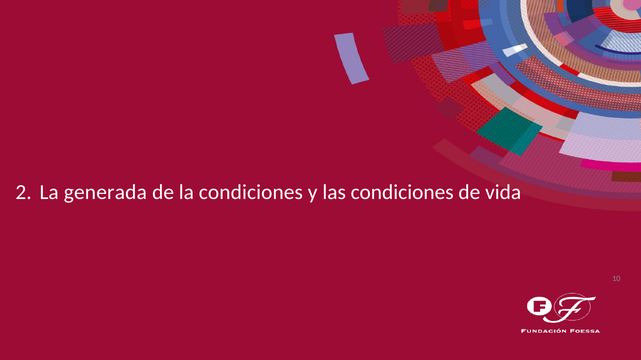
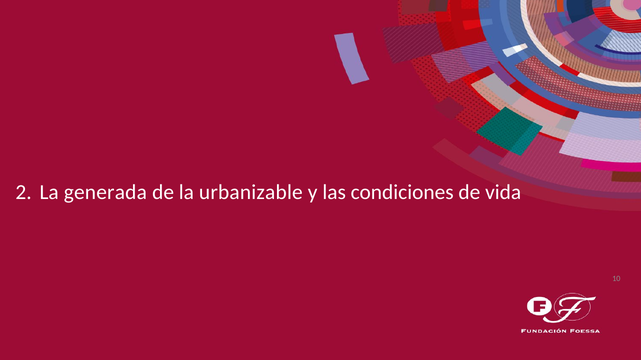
la condiciones: condiciones -> urbanizable
